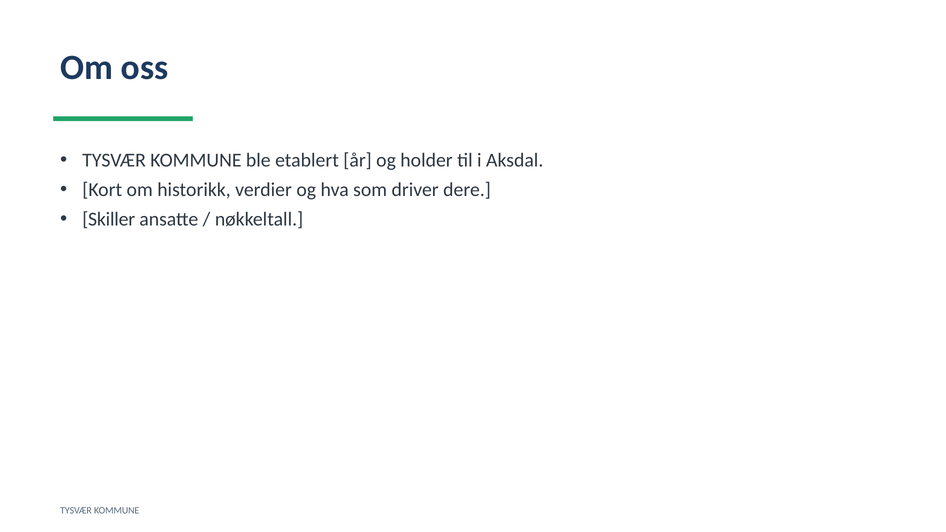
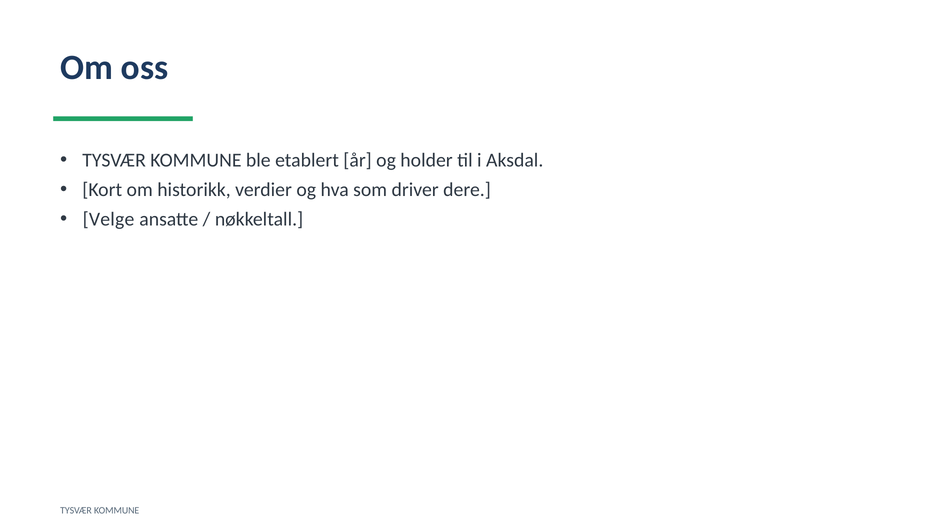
Skiller: Skiller -> Velge
